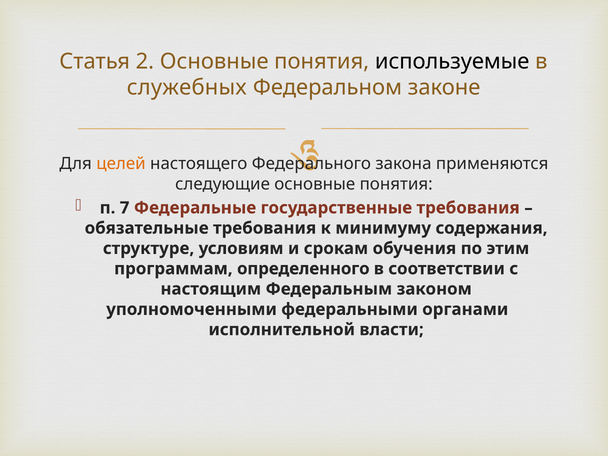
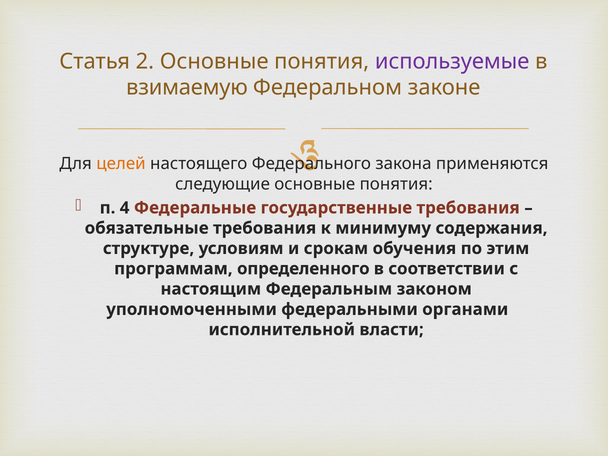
используемые colour: black -> purple
служебных: служебных -> взимаемую
7: 7 -> 4
